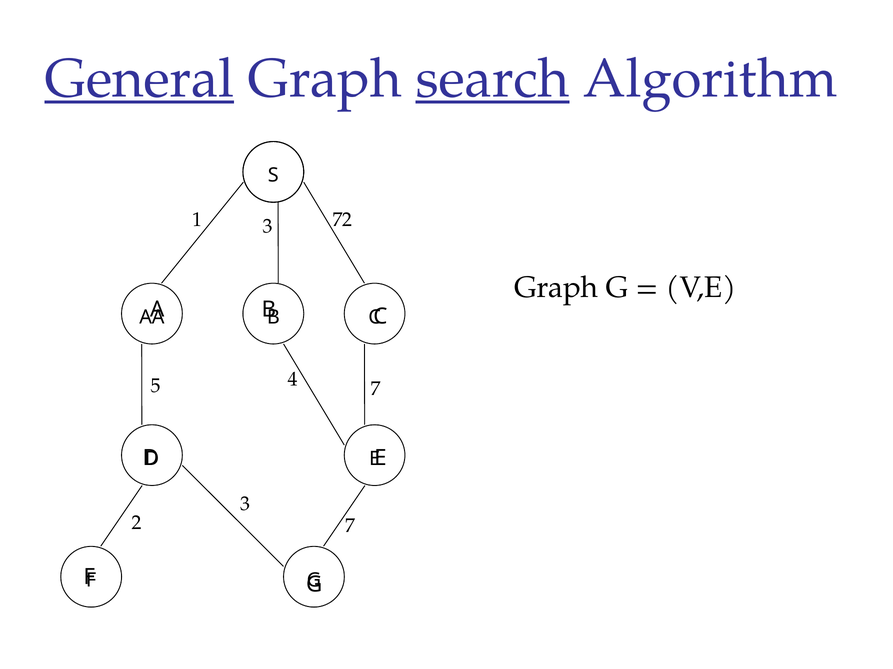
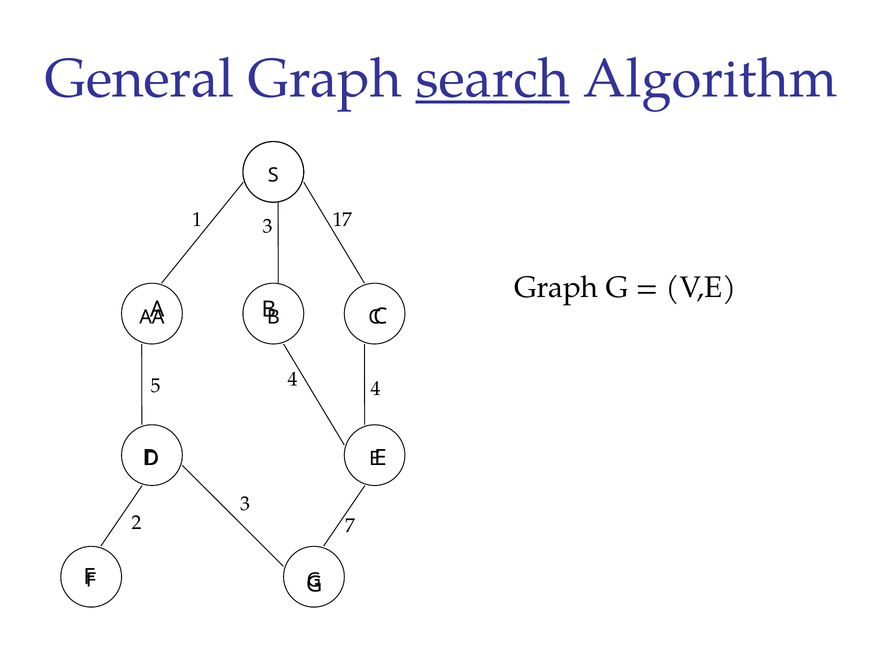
General underline: present -> none
72: 72 -> 17
4 7: 7 -> 4
